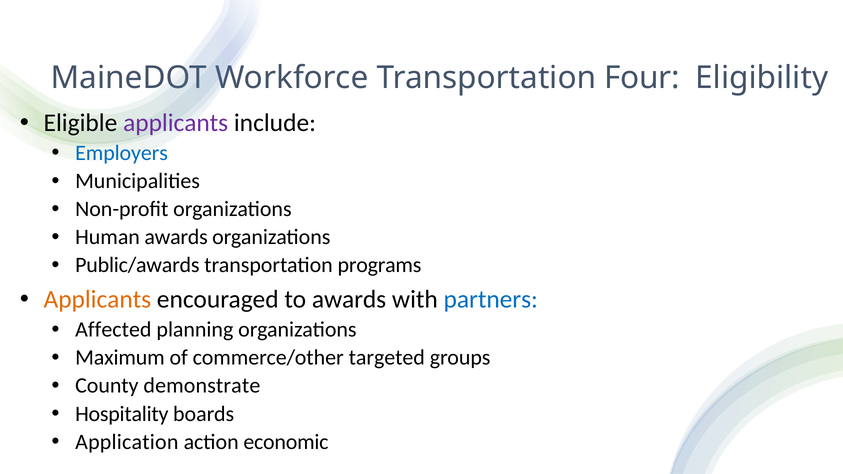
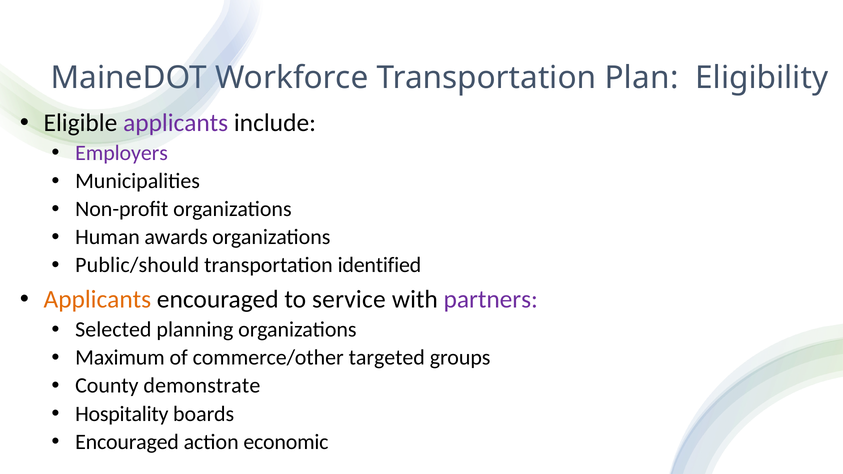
Four: Four -> Plan
Employers colour: blue -> purple
Public/awards: Public/awards -> Public/should
programs: programs -> identified
to awards: awards -> service
partners colour: blue -> purple
Affected: Affected -> Selected
Application at (127, 442): Application -> Encouraged
